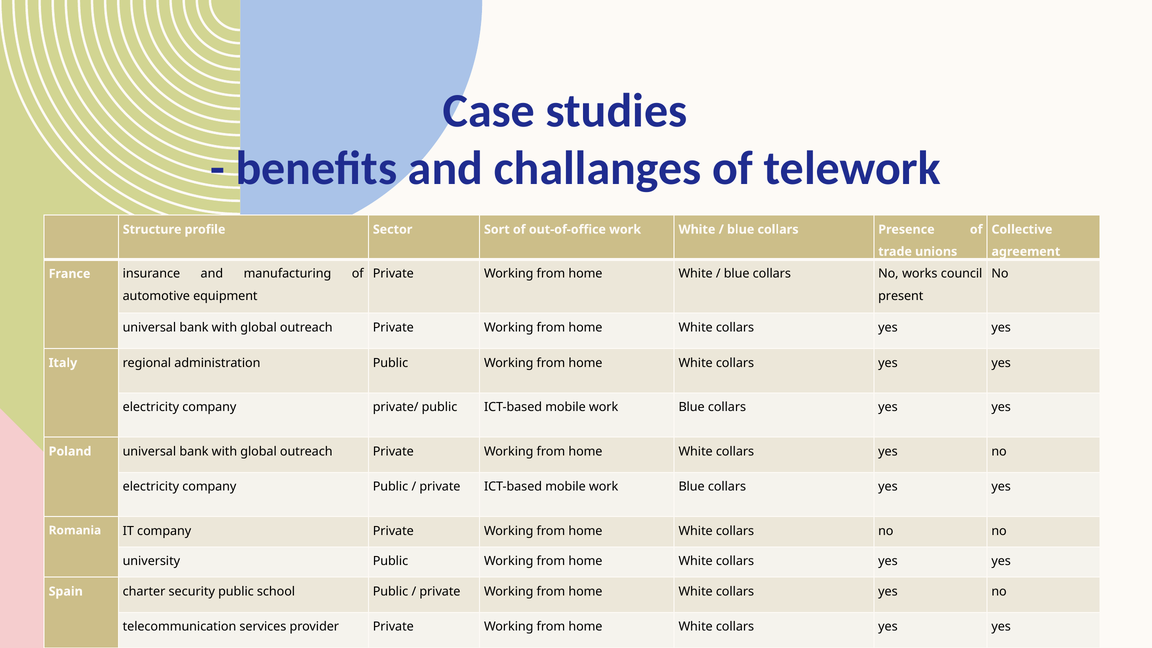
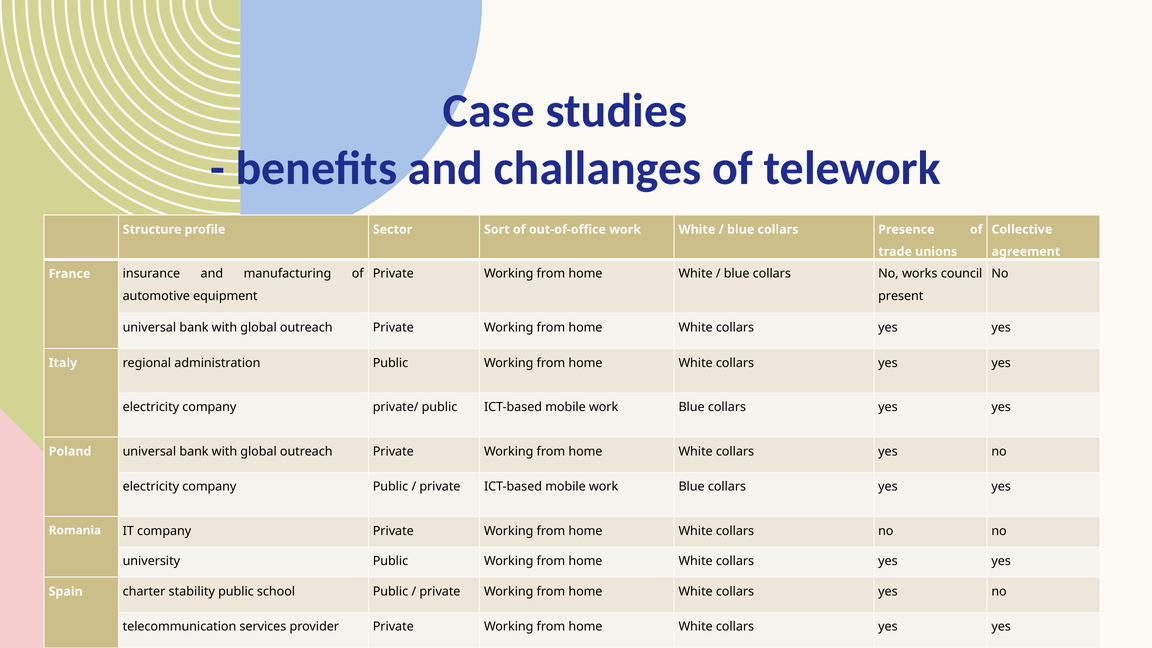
security: security -> stability
